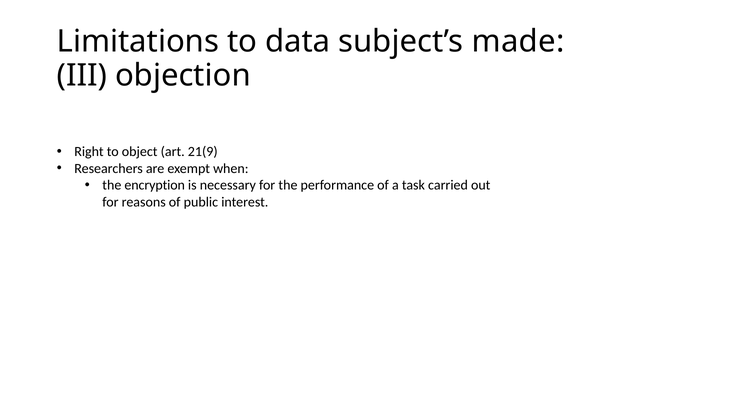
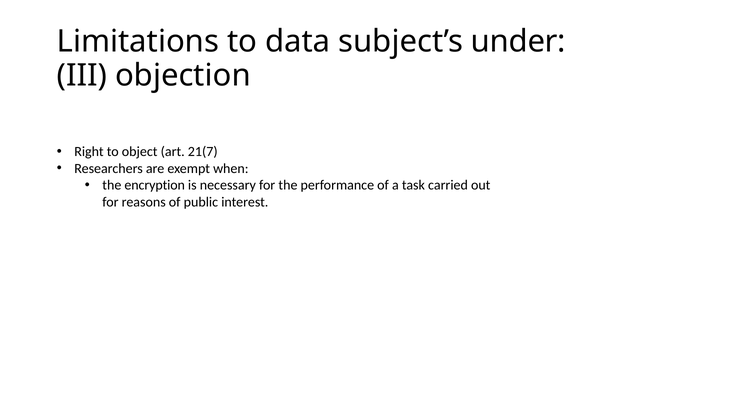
made: made -> under
21(9: 21(9 -> 21(7
